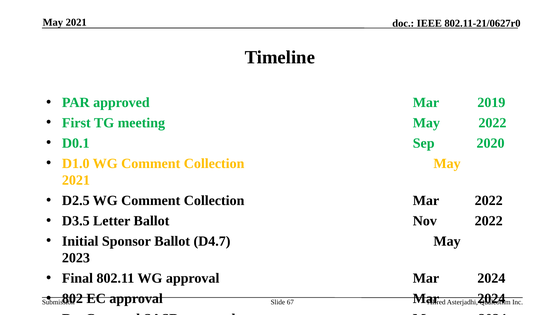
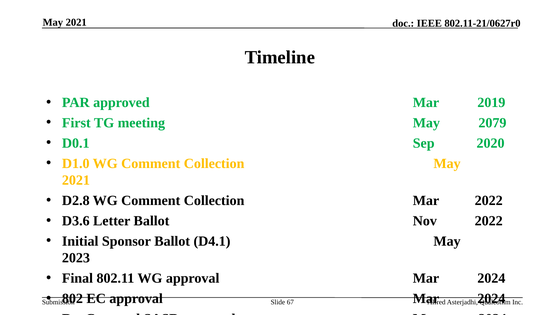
May 2022: 2022 -> 2079
D2.5: D2.5 -> D2.8
D3.5: D3.5 -> D3.6
D4.7: D4.7 -> D4.1
